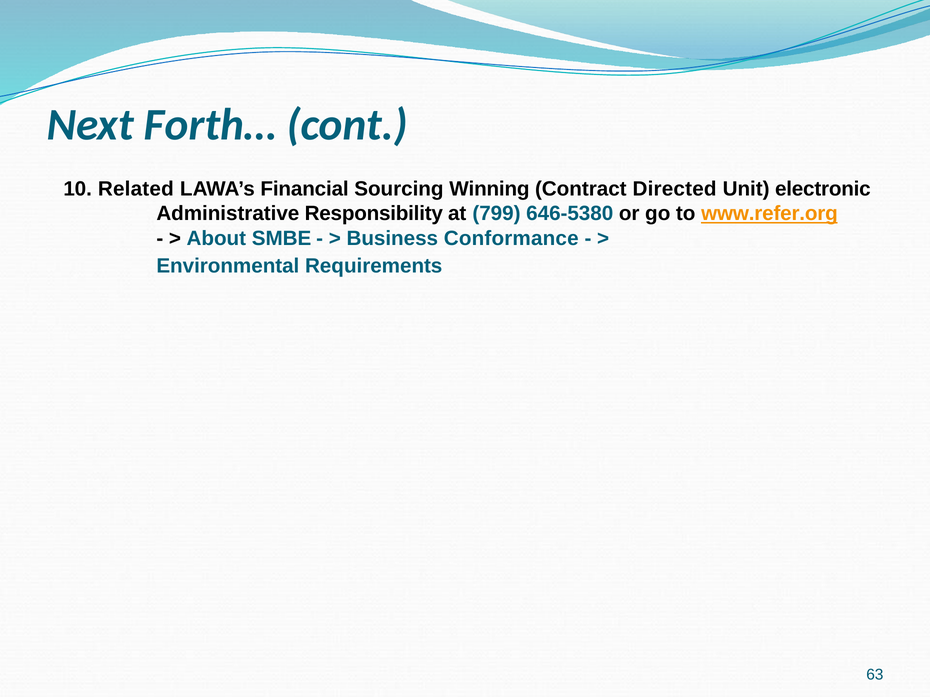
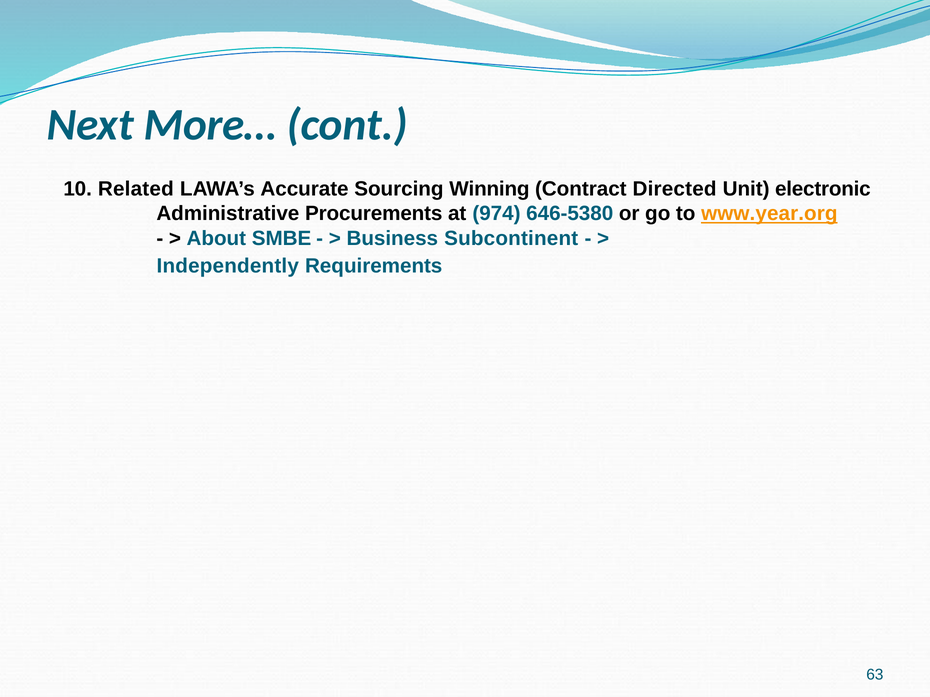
Forth…: Forth… -> More…
Financial: Financial -> Accurate
Responsibility: Responsibility -> Procurements
799: 799 -> 974
www.refer.org: www.refer.org -> www.year.org
Conformance: Conformance -> Subcontinent
Environmental: Environmental -> Independently
